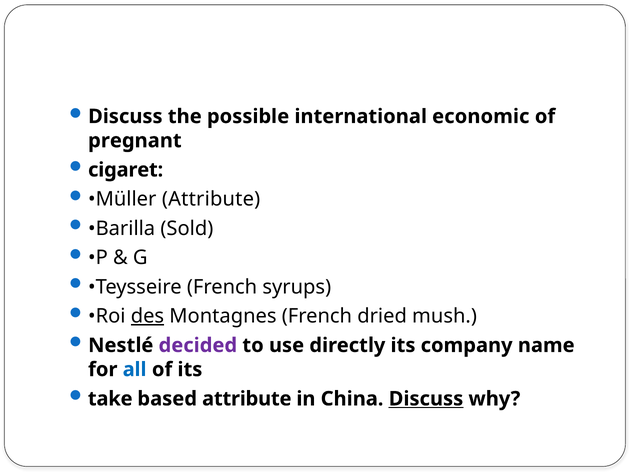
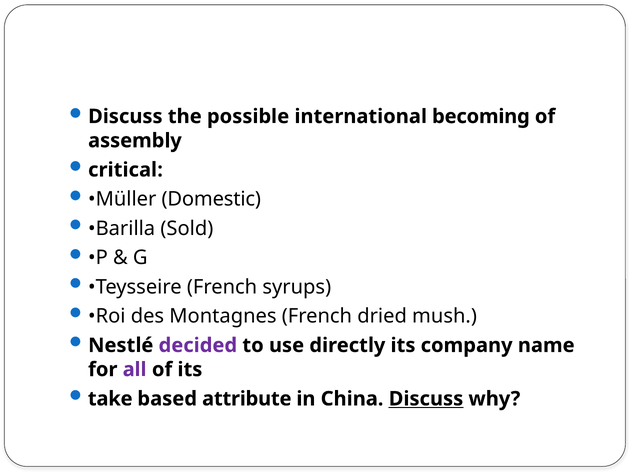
economic: economic -> becoming
pregnant: pregnant -> assembly
cigaret: cigaret -> critical
Müller Attribute: Attribute -> Domestic
des underline: present -> none
all colour: blue -> purple
